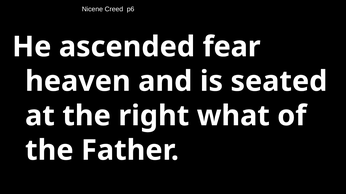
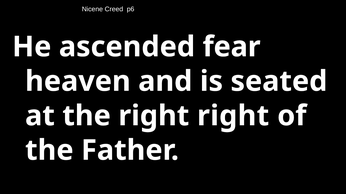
right what: what -> right
